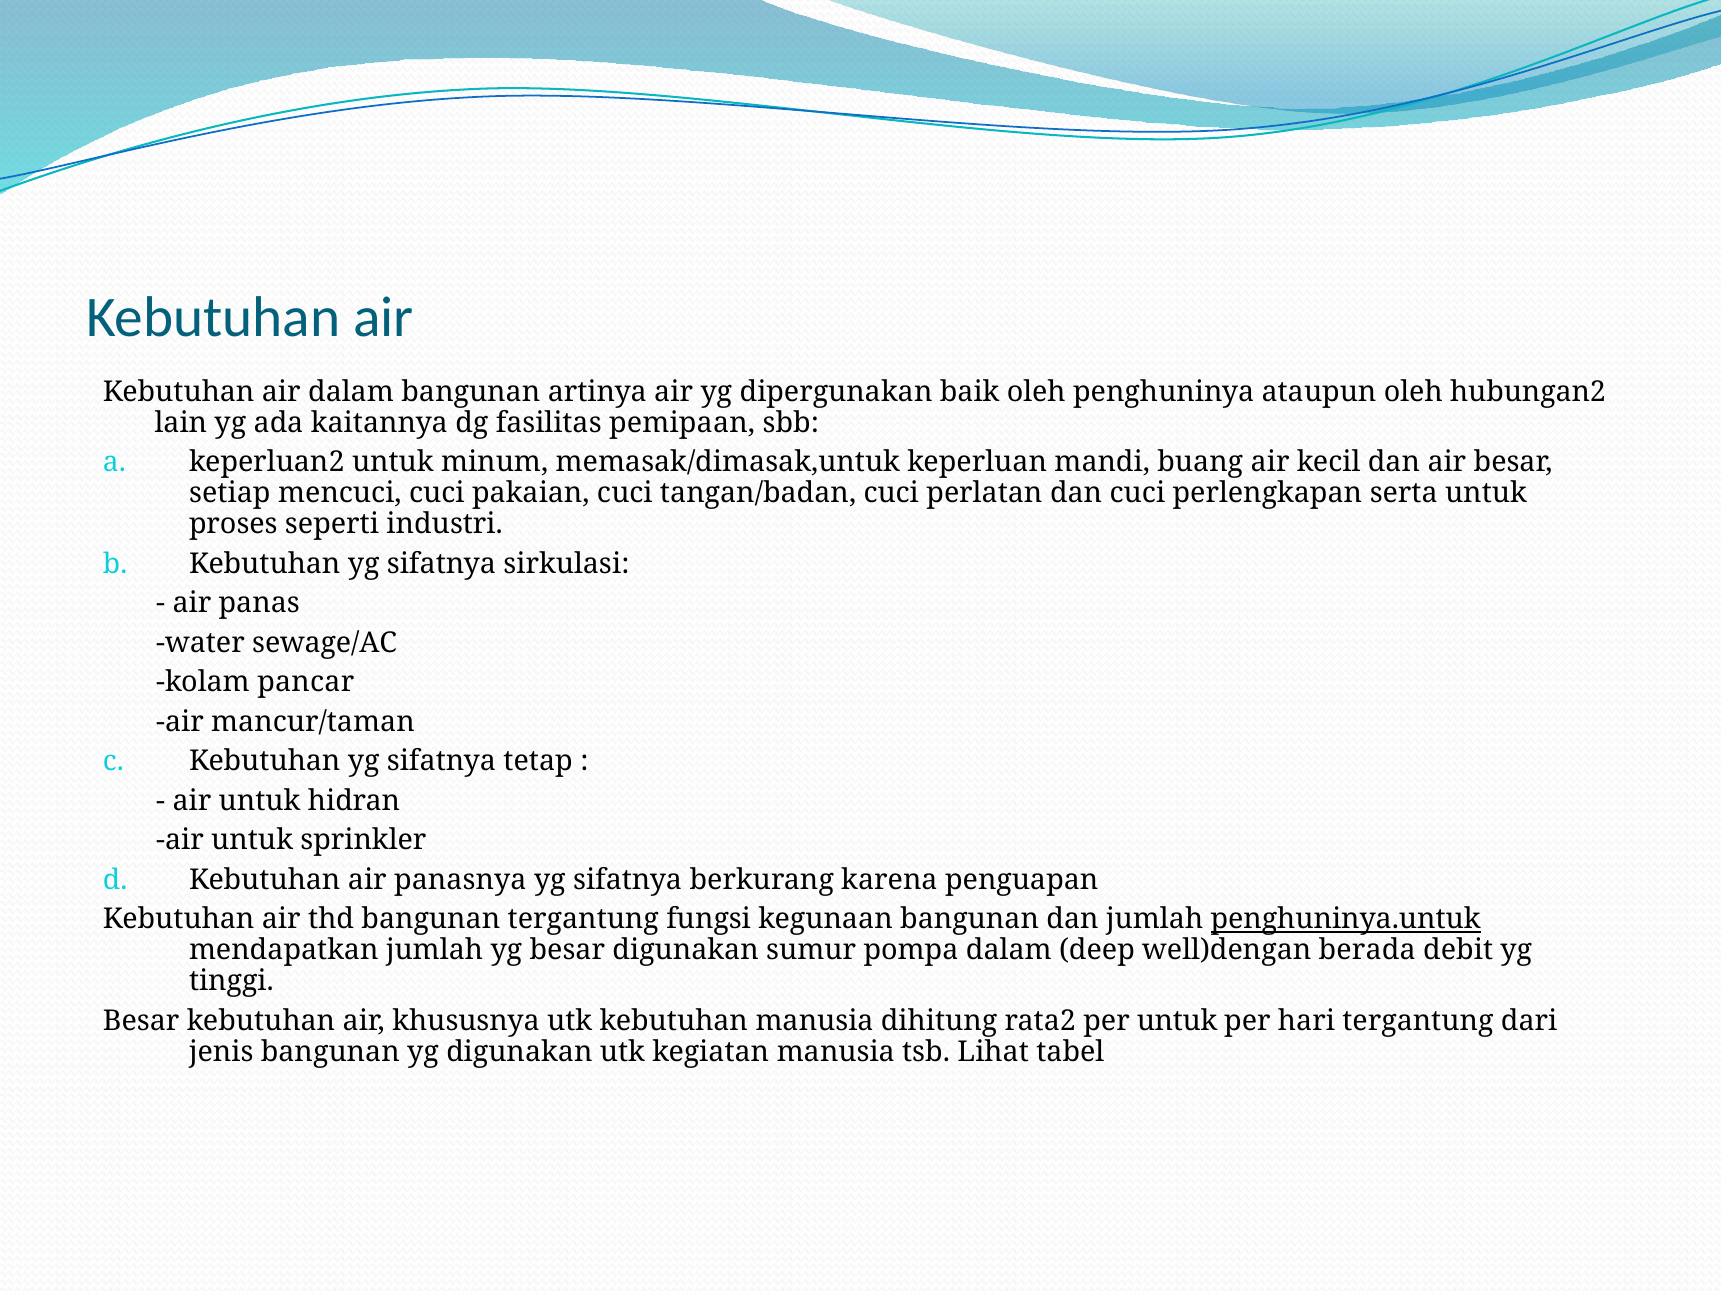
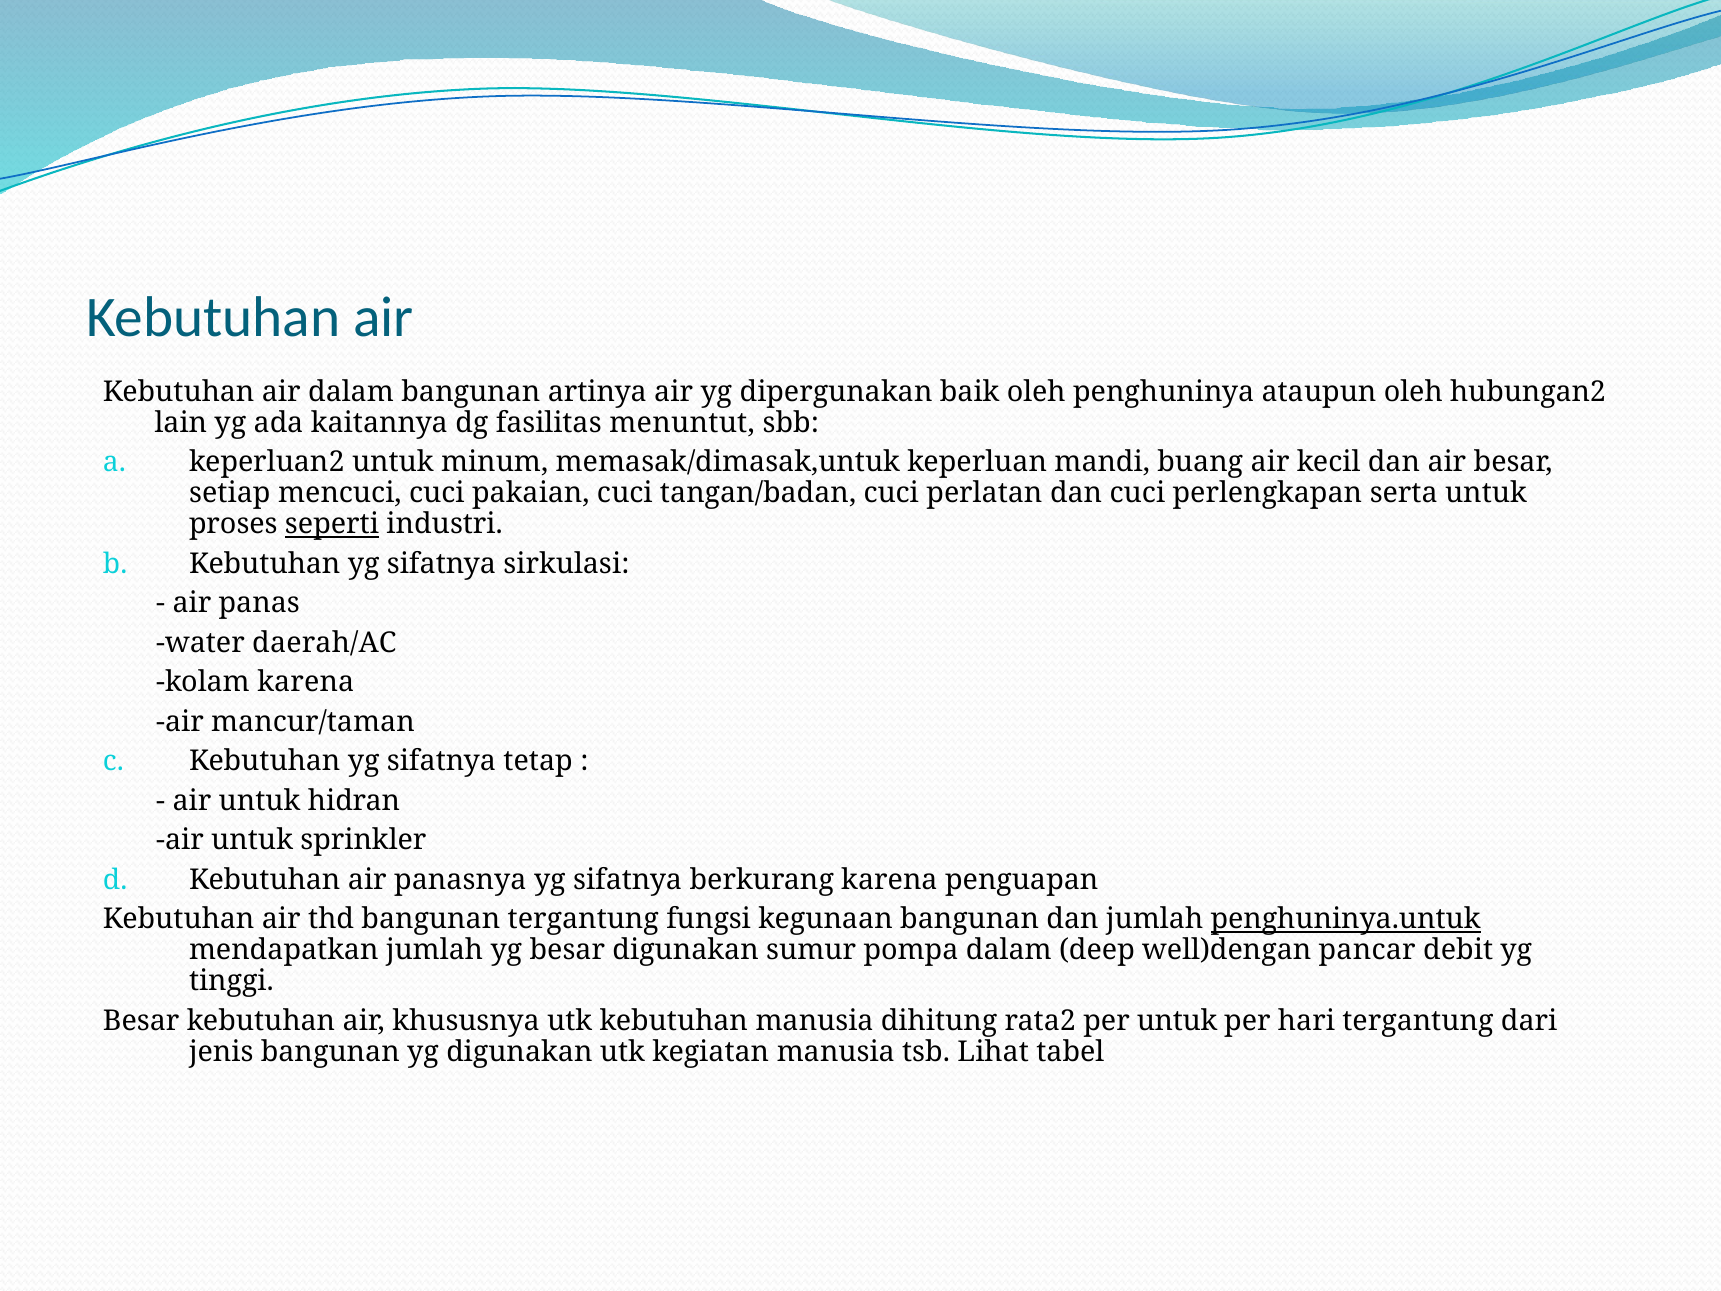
pemipaan: pemipaan -> menuntut
seperti underline: none -> present
sewage/AC: sewage/AC -> daerah/AC
kolam pancar: pancar -> karena
berada: berada -> pancar
